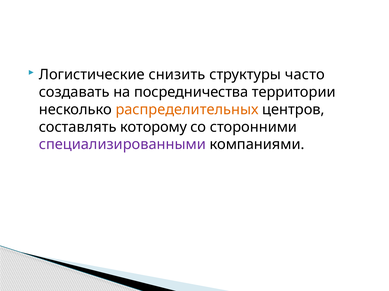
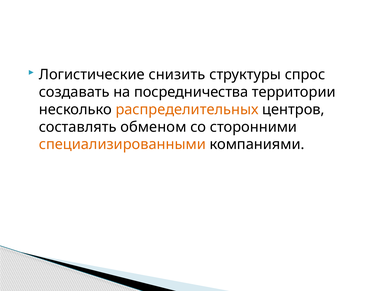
часто: часто -> спрос
которому: которому -> обменом
специализированными colour: purple -> orange
